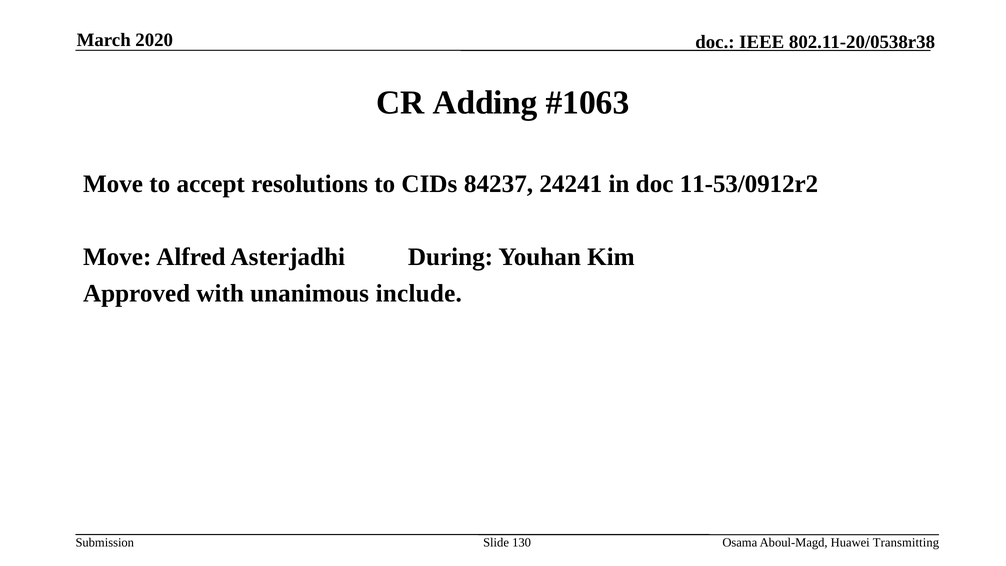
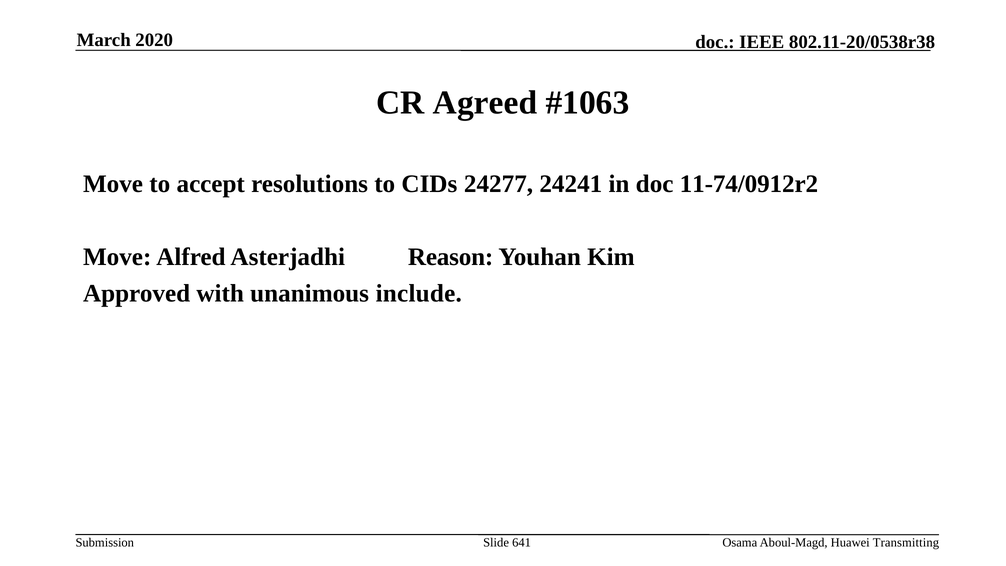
Adding: Adding -> Agreed
84237: 84237 -> 24277
11-53/0912r2: 11-53/0912r2 -> 11-74/0912r2
During: During -> Reason
130: 130 -> 641
